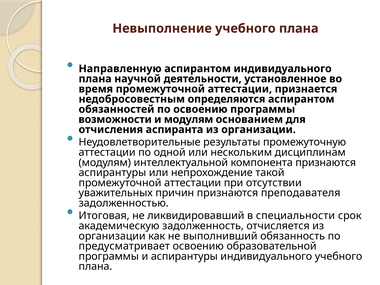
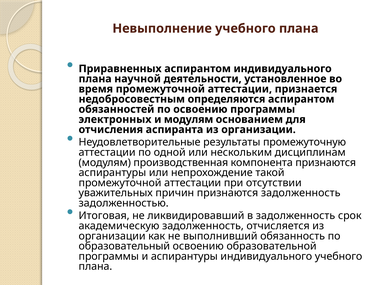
Направленную: Направленную -> Приравненных
возможности: возможности -> электронных
интеллектуальной: интеллектуальной -> производственная
признаются преподавателя: преподавателя -> задолженность
в специальности: специальности -> задолженность
предусматривает: предусматривает -> образовательный
